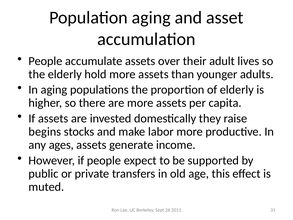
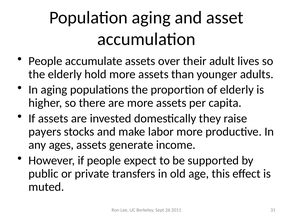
begins: begins -> payers
